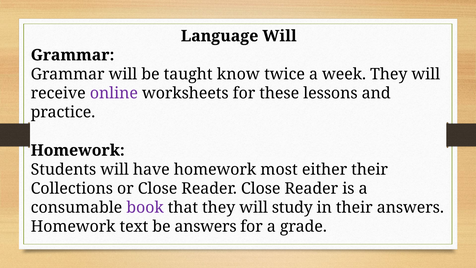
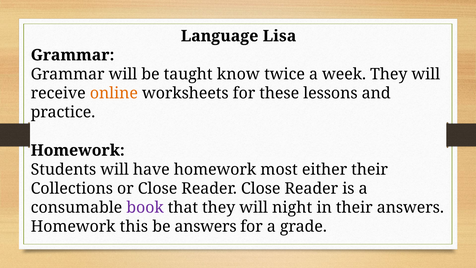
Language Will: Will -> Lisa
online colour: purple -> orange
study: study -> night
text: text -> this
